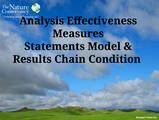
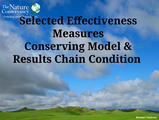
Analysis: Analysis -> Selected
Statements: Statements -> Conserving
